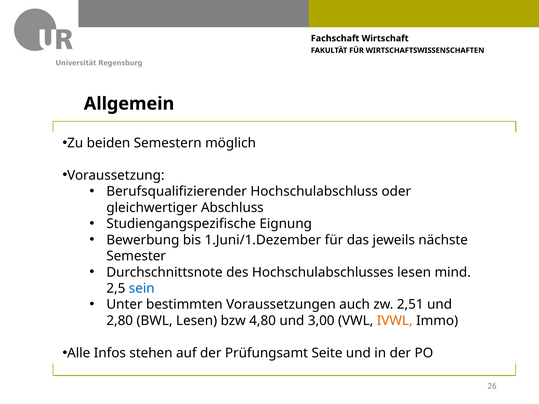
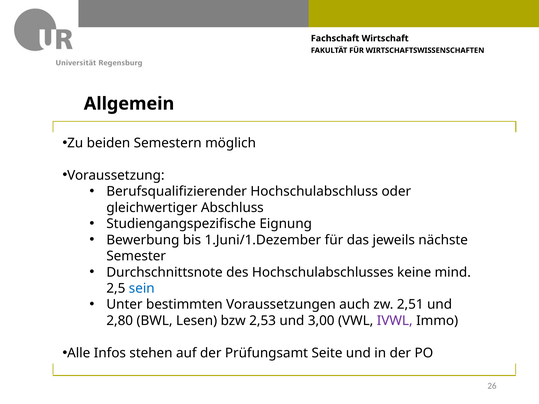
Hochschulabschlusses lesen: lesen -> keine
4,80: 4,80 -> 2,53
IVWL colour: orange -> purple
